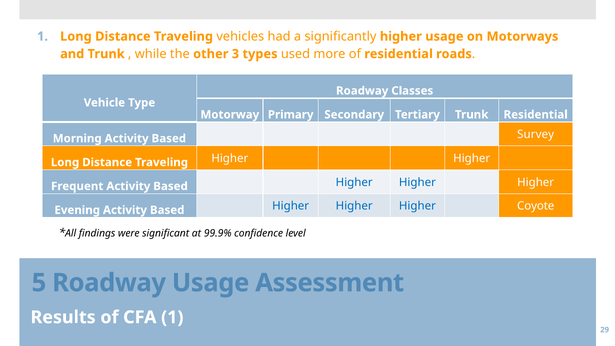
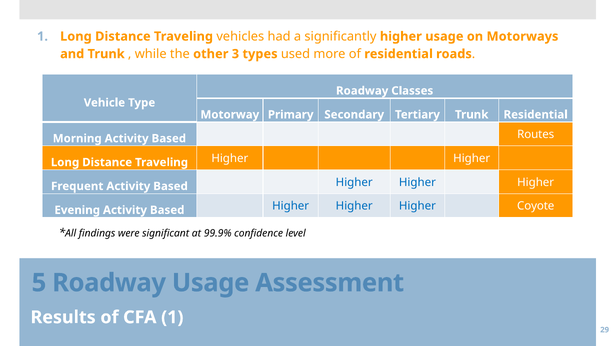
Survey: Survey -> Routes
